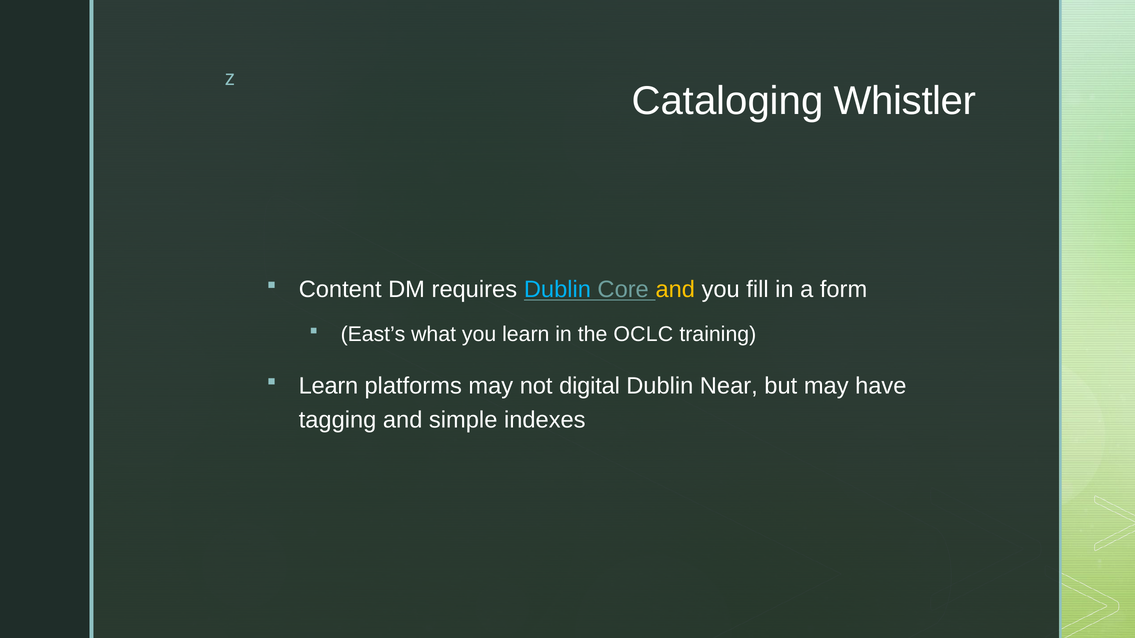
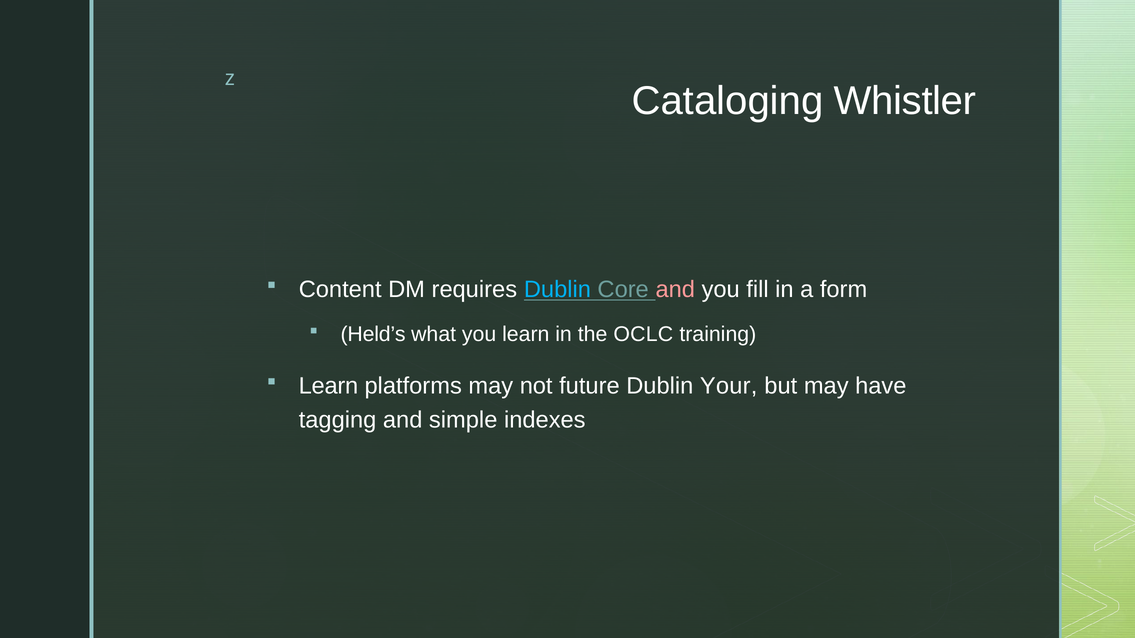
and at (675, 290) colour: yellow -> pink
East’s: East’s -> Held’s
digital: digital -> future
Near: Near -> Your
